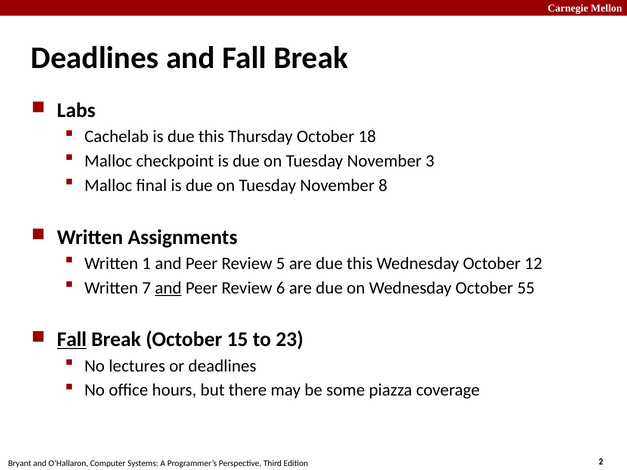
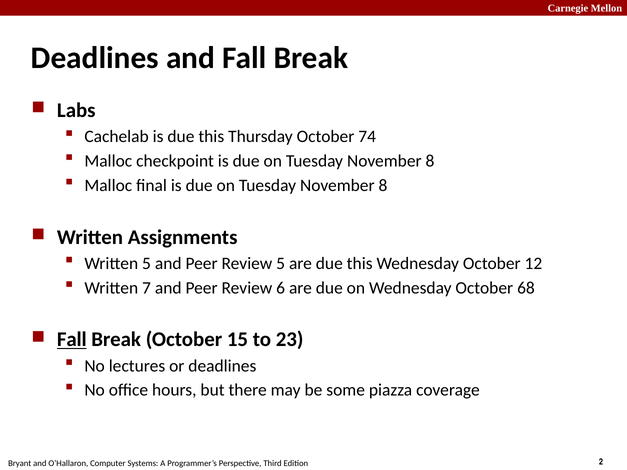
18: 18 -> 74
3 at (430, 161): 3 -> 8
Written 1: 1 -> 5
and at (168, 288) underline: present -> none
55: 55 -> 68
